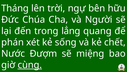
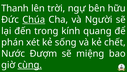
Tháng: Tháng -> Thanh
Chúa underline: none -> present
lẳng: lẳng -> kính
